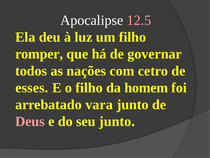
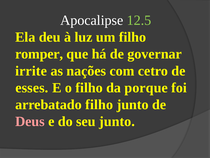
12.5 colour: pink -> light green
todos: todos -> irrite
homem: homem -> porque
arrebatado vara: vara -> filho
